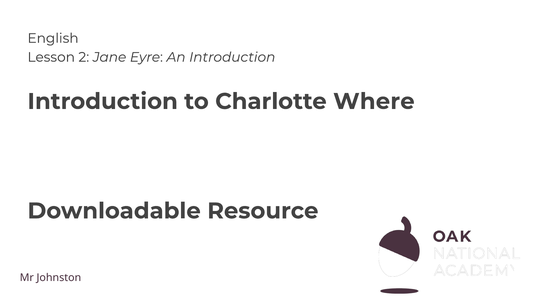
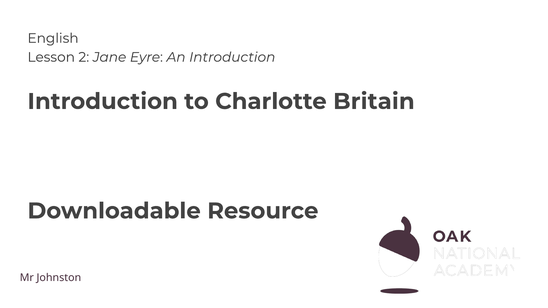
Where: Where -> Britain
